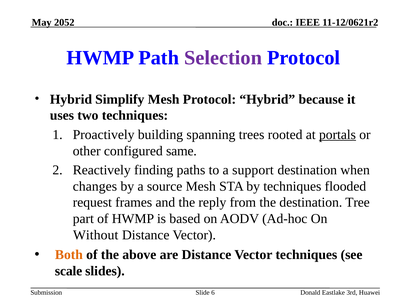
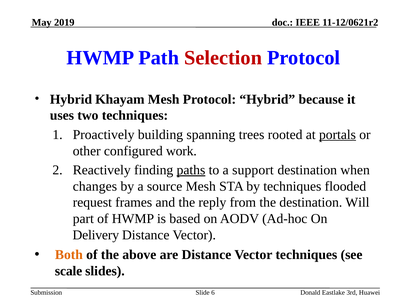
2052: 2052 -> 2019
Selection colour: purple -> red
Simplify: Simplify -> Khayam
same: same -> work
paths underline: none -> present
Tree: Tree -> Will
Without: Without -> Delivery
